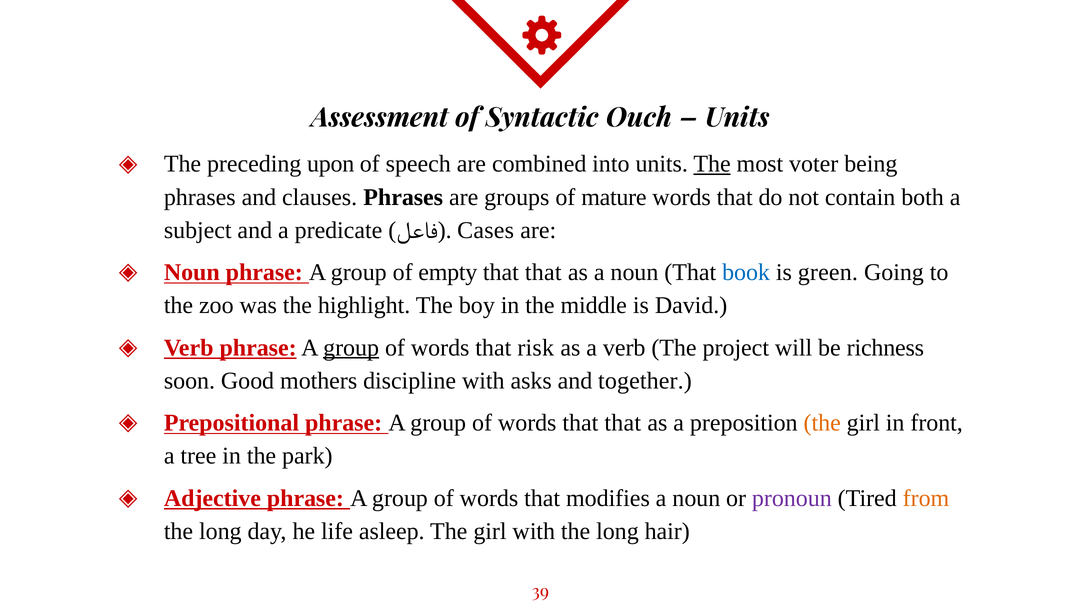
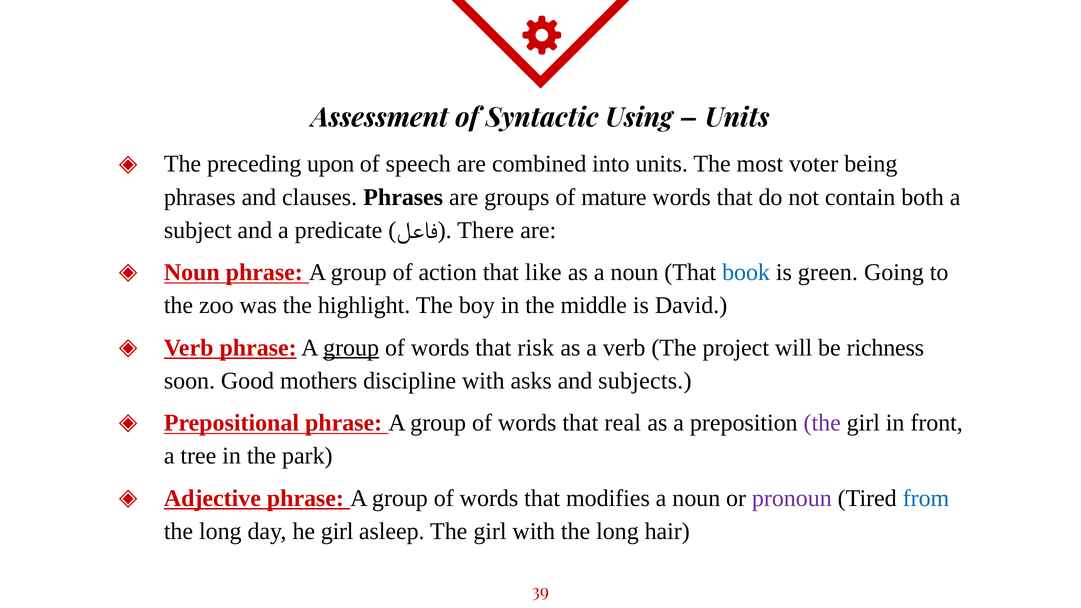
Ouch: Ouch -> Using
The at (712, 164) underline: present -> none
Cases: Cases -> There
empty: empty -> action
that at (543, 272): that -> like
together: together -> subjects
words that that: that -> real
the at (822, 423) colour: orange -> purple
from colour: orange -> blue
he life: life -> girl
